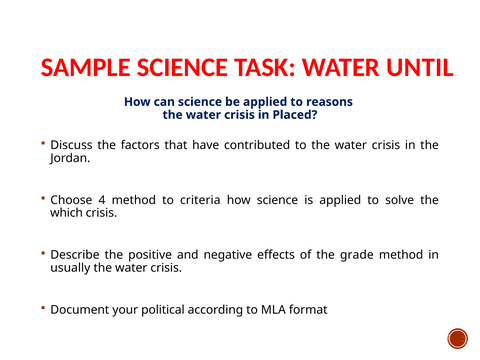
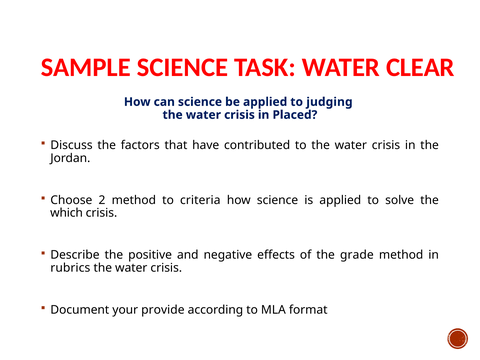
UNTIL: UNTIL -> CLEAR
reasons: reasons -> judging
4: 4 -> 2
usually: usually -> rubrics
political: political -> provide
